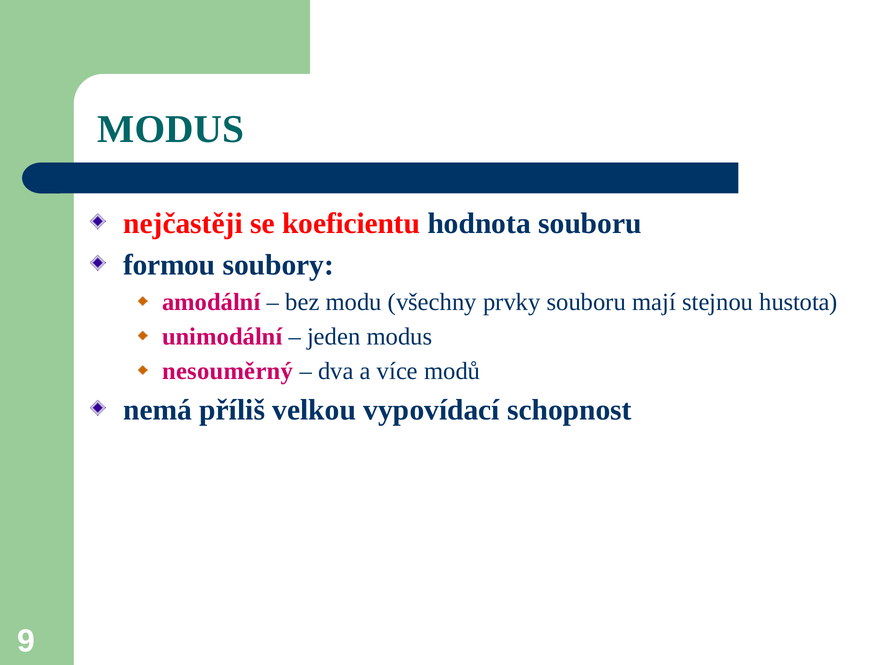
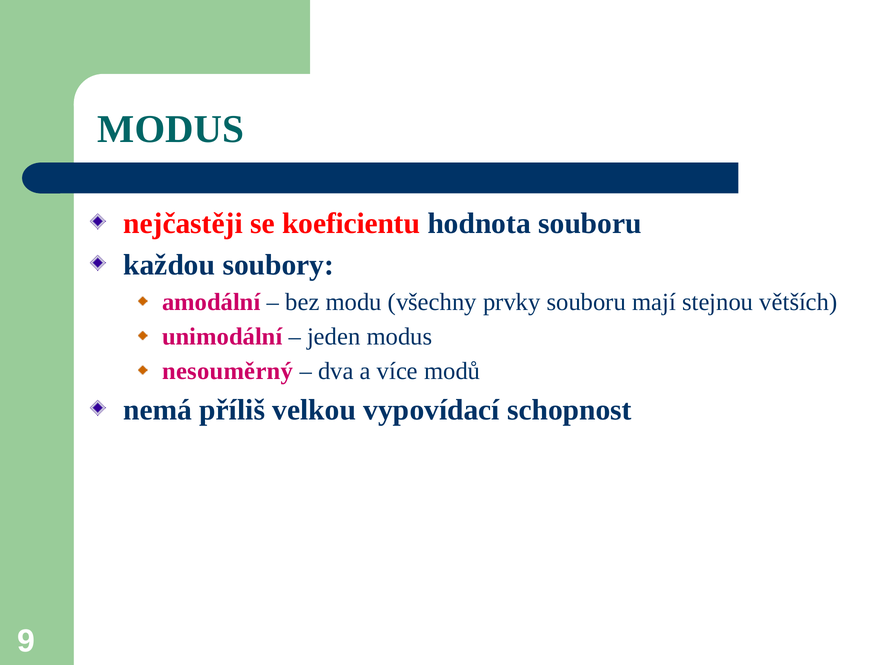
formou: formou -> každou
hustota: hustota -> větších
